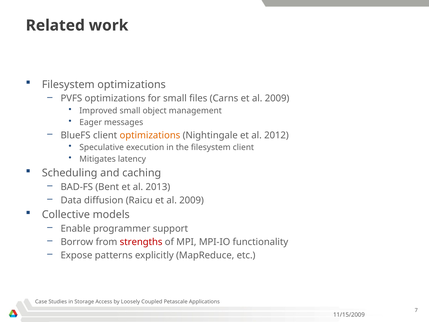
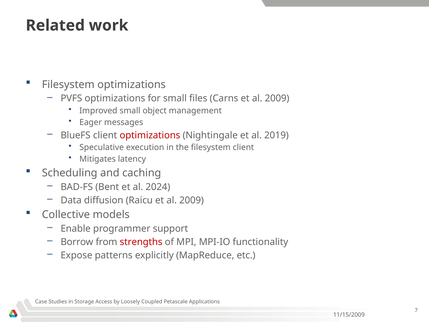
optimizations at (150, 135) colour: orange -> red
2012: 2012 -> 2019
2013: 2013 -> 2024
